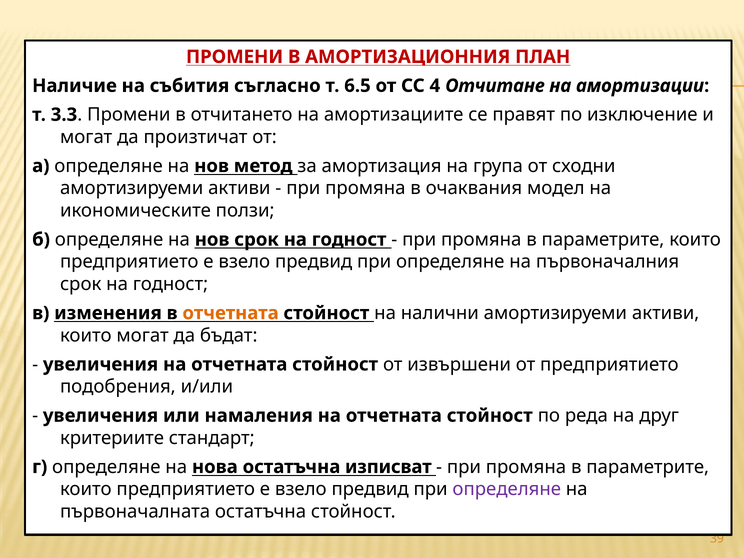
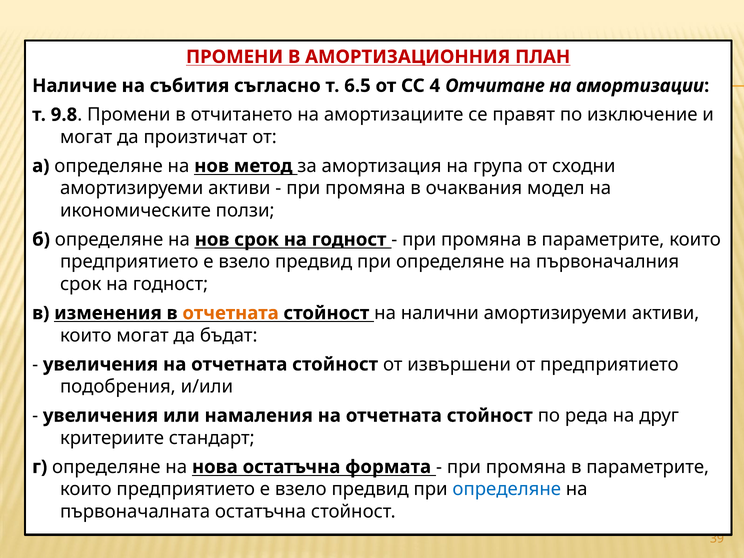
3.3: 3.3 -> 9.8
изписват: изписват -> формата
определяне at (507, 489) colour: purple -> blue
